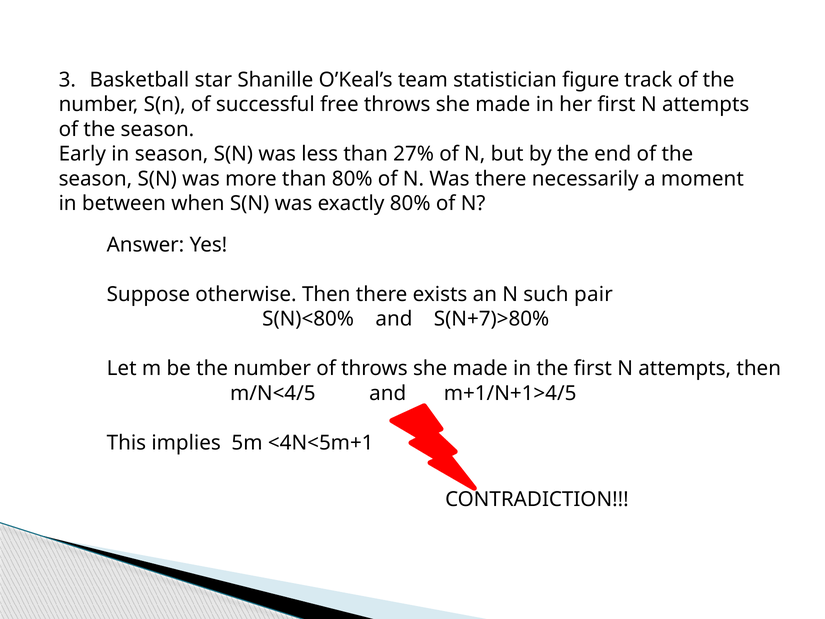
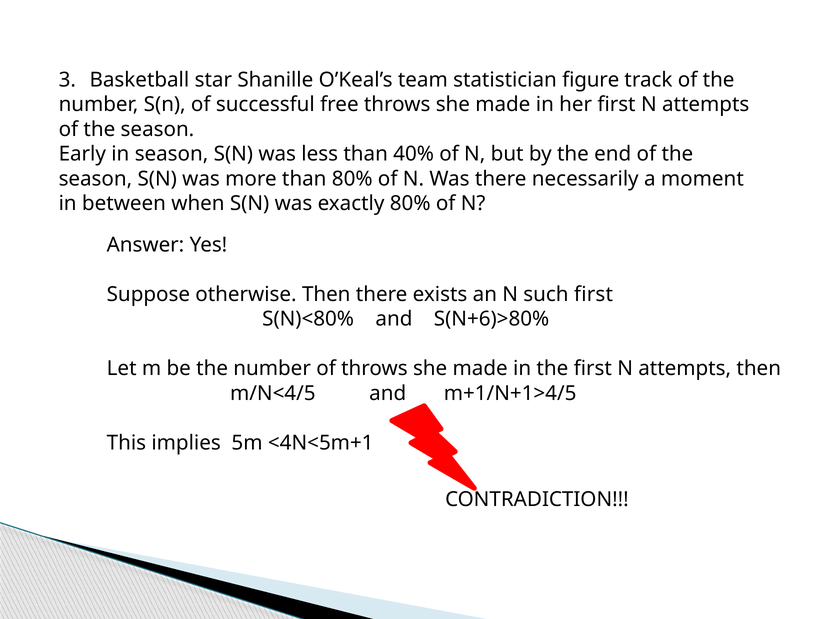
27%: 27% -> 40%
such pair: pair -> first
S(N+7)>80%: S(N+7)>80% -> S(N+6)>80%
